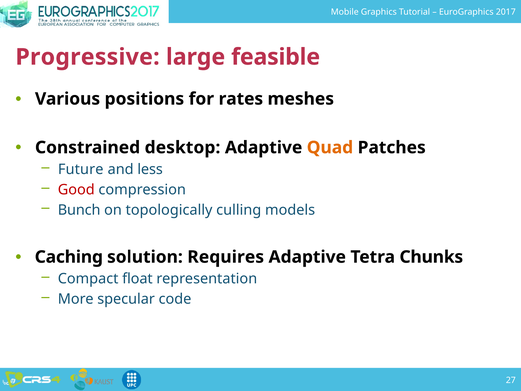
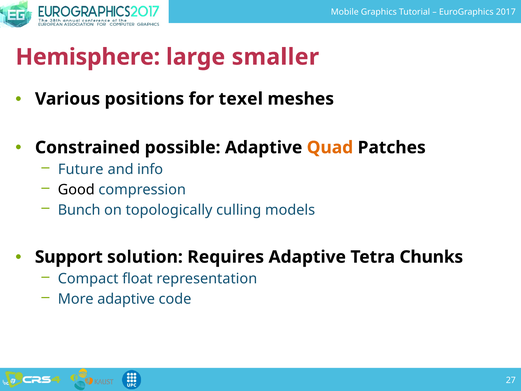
Progressive: Progressive -> Hemisphere
feasible: feasible -> smaller
rates: rates -> texel
desktop: desktop -> possible
less: less -> info
Good colour: red -> black
Caching: Caching -> Support
More specular: specular -> adaptive
